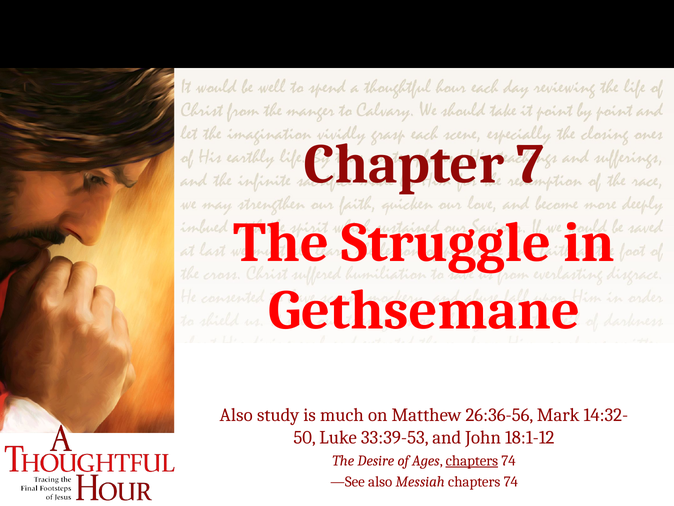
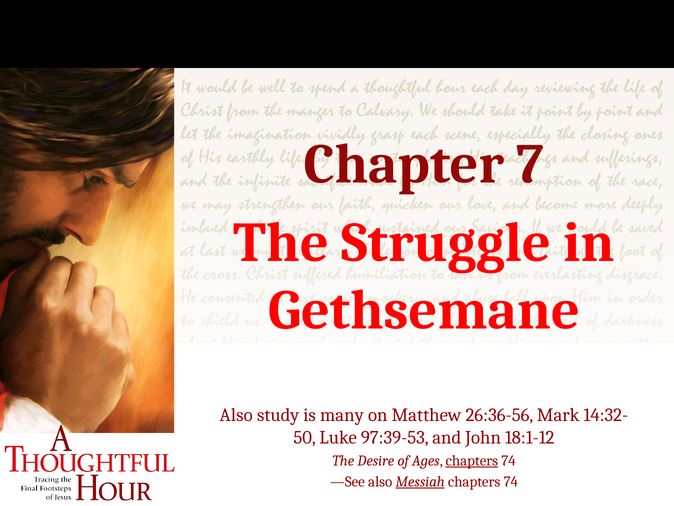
much: much -> many
33:39-53: 33:39-53 -> 97:39-53
Messiah underline: none -> present
